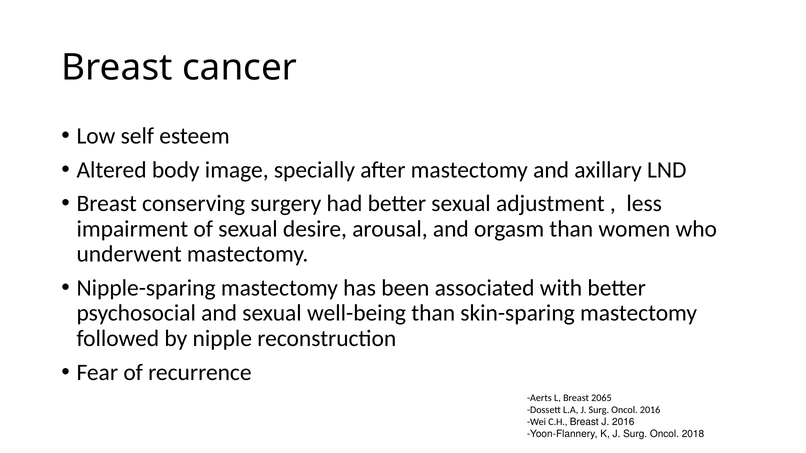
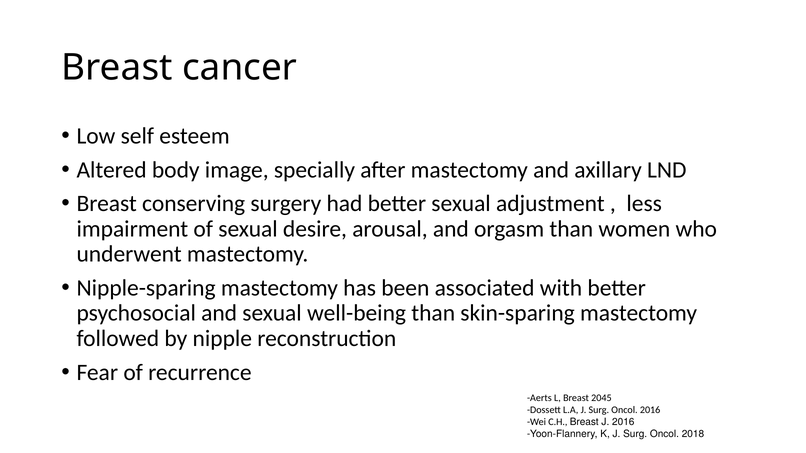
2065: 2065 -> 2045
